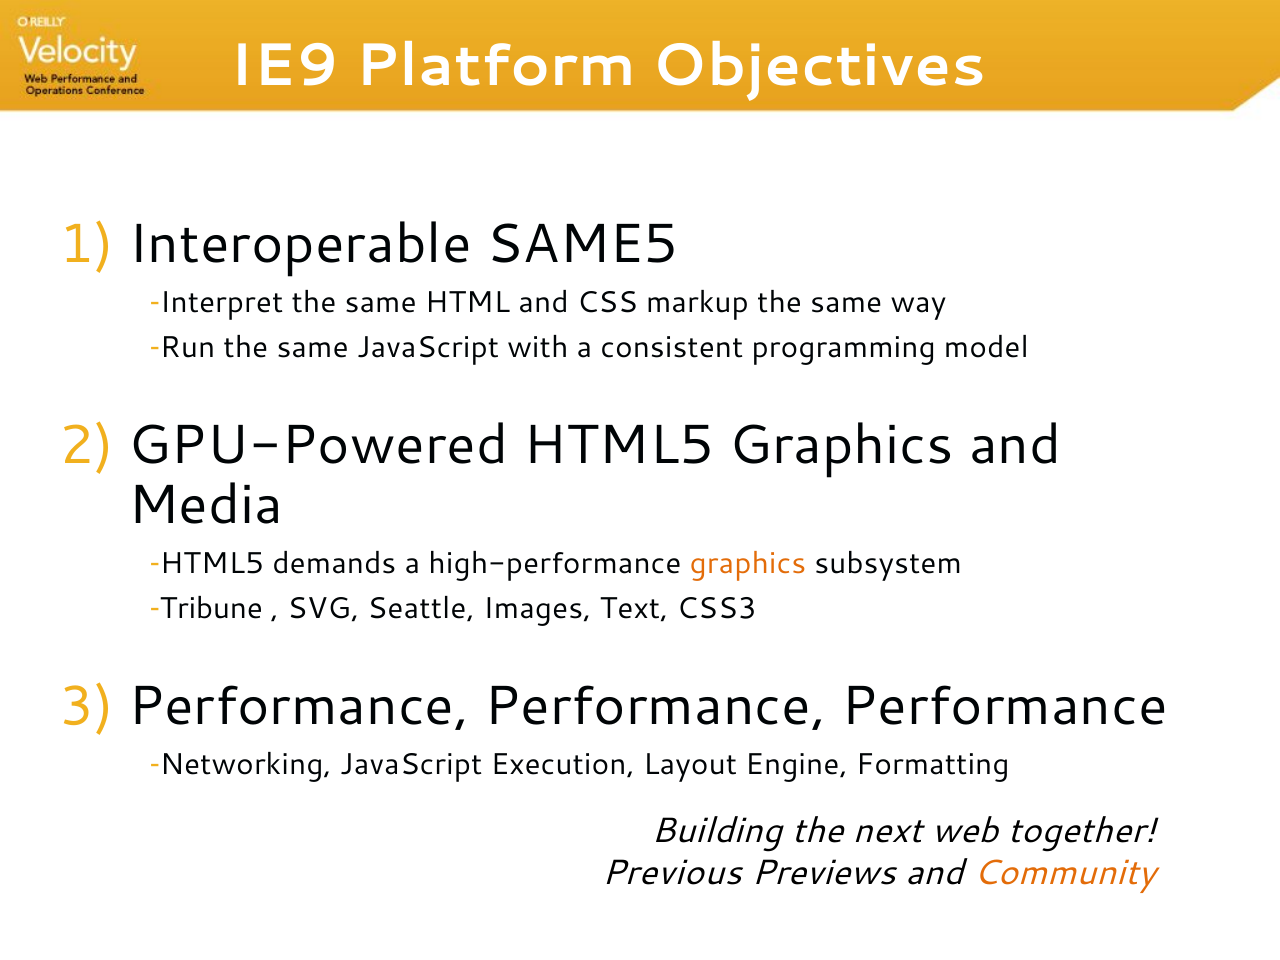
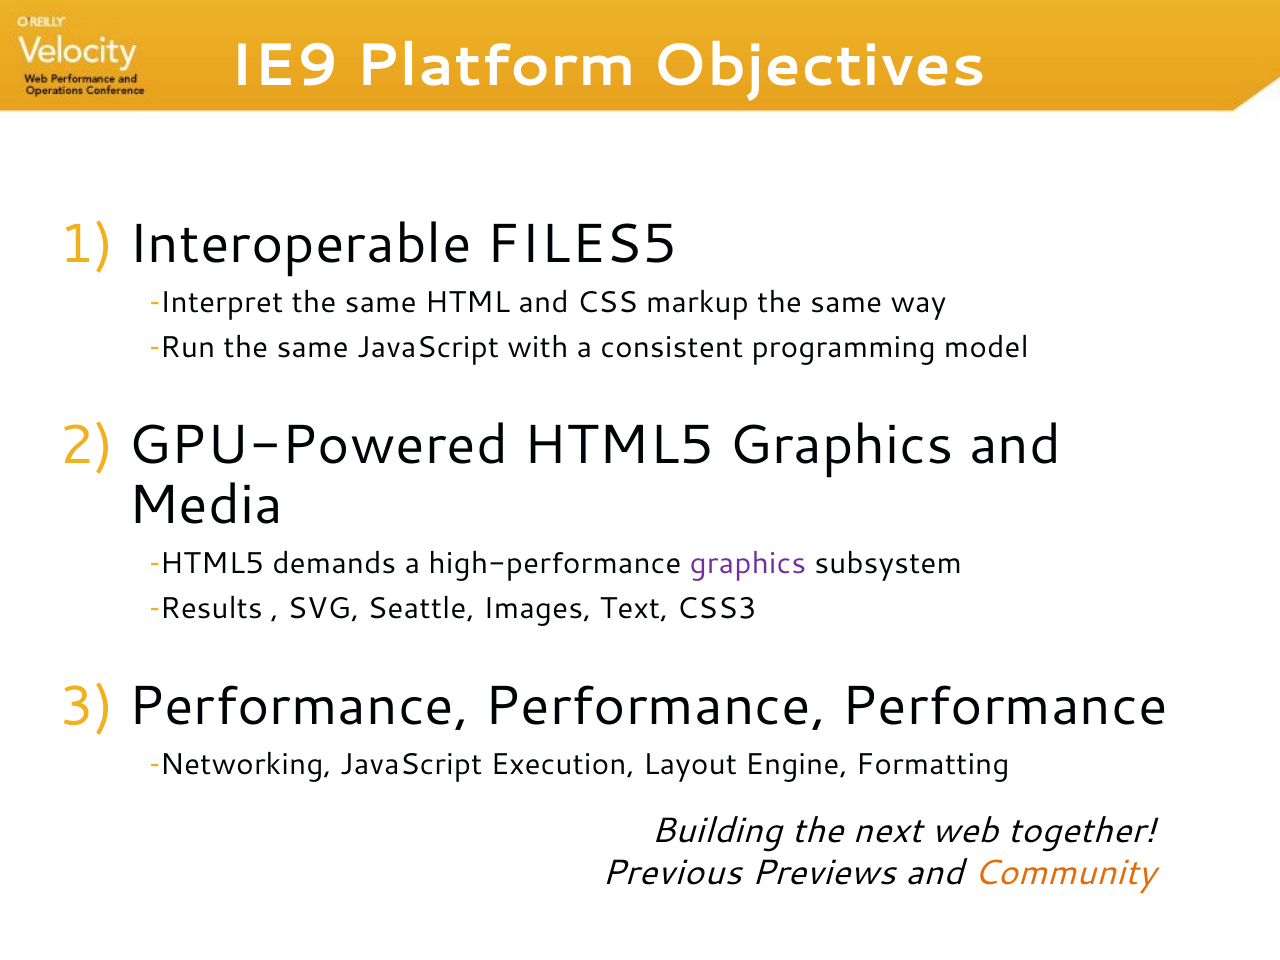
SAME5: SAME5 -> FILES5
graphics at (748, 564) colour: orange -> purple
Tribune: Tribune -> Results
